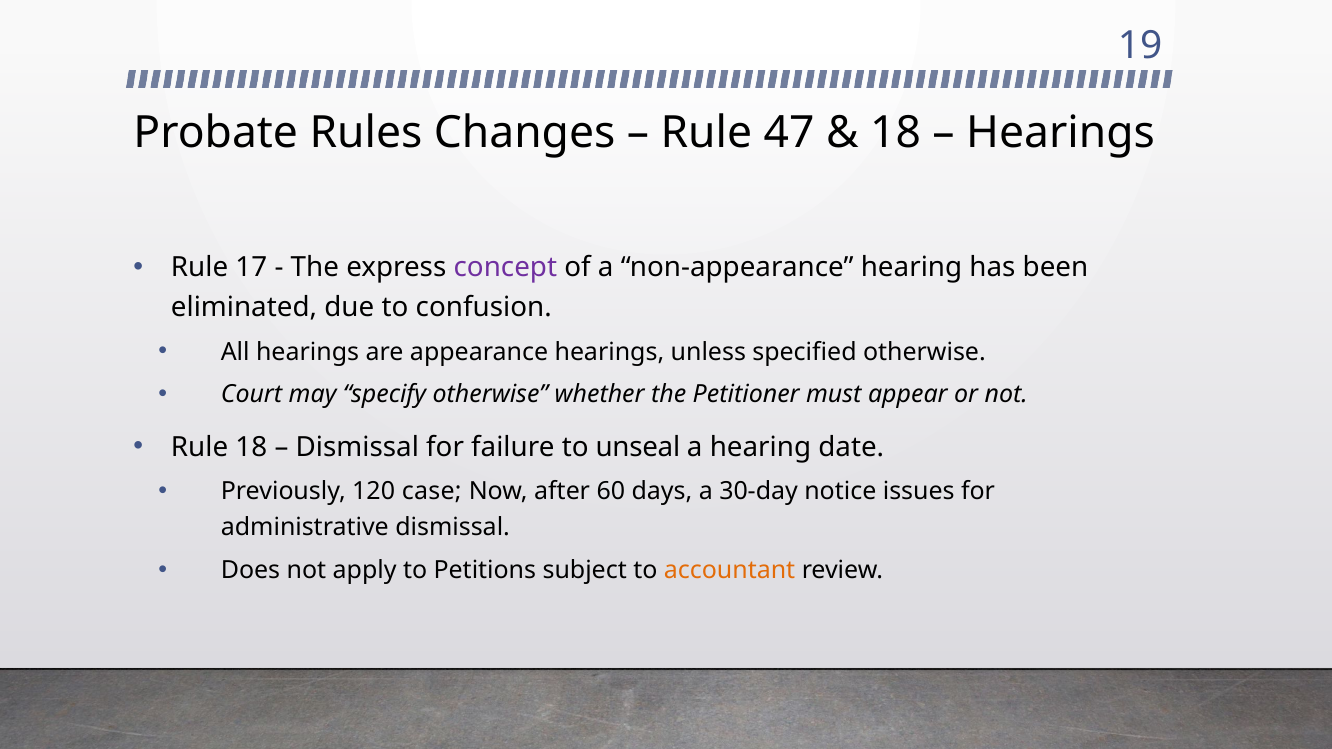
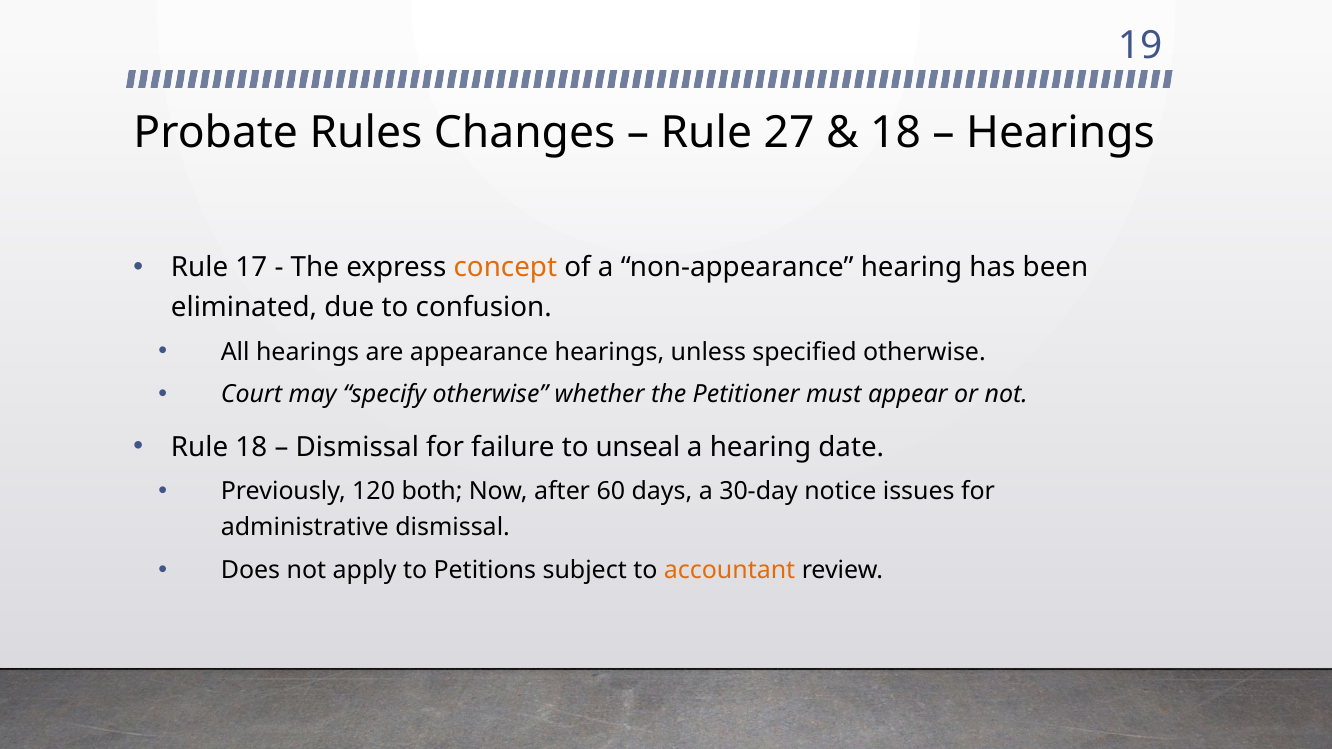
47: 47 -> 27
concept colour: purple -> orange
case: case -> both
